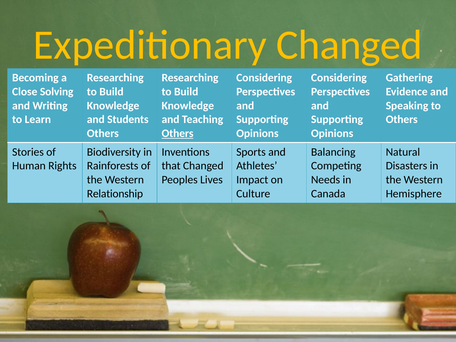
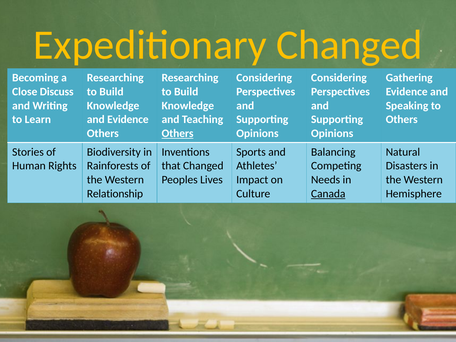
Solving: Solving -> Discuss
and Students: Students -> Evidence
Canada underline: none -> present
